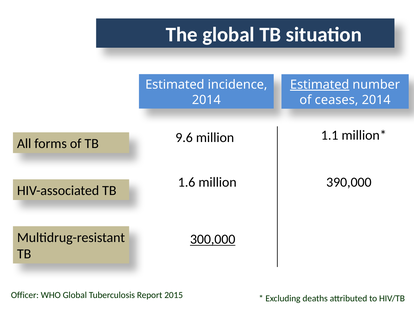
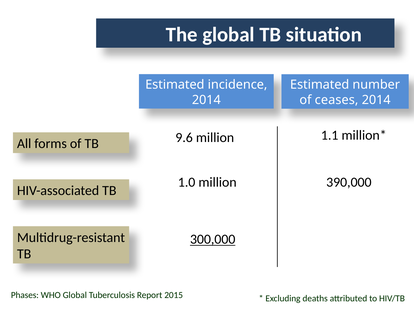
Estimated at (320, 85) underline: present -> none
1.6: 1.6 -> 1.0
Officer: Officer -> Phases
